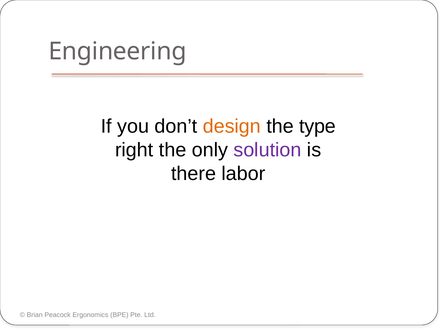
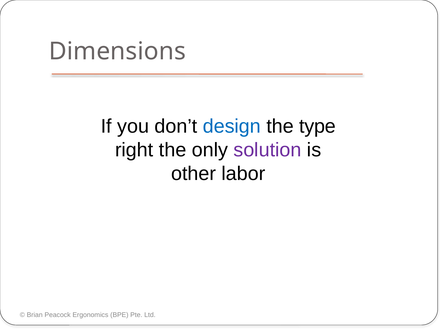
Engineering: Engineering -> Dimensions
design colour: orange -> blue
there: there -> other
